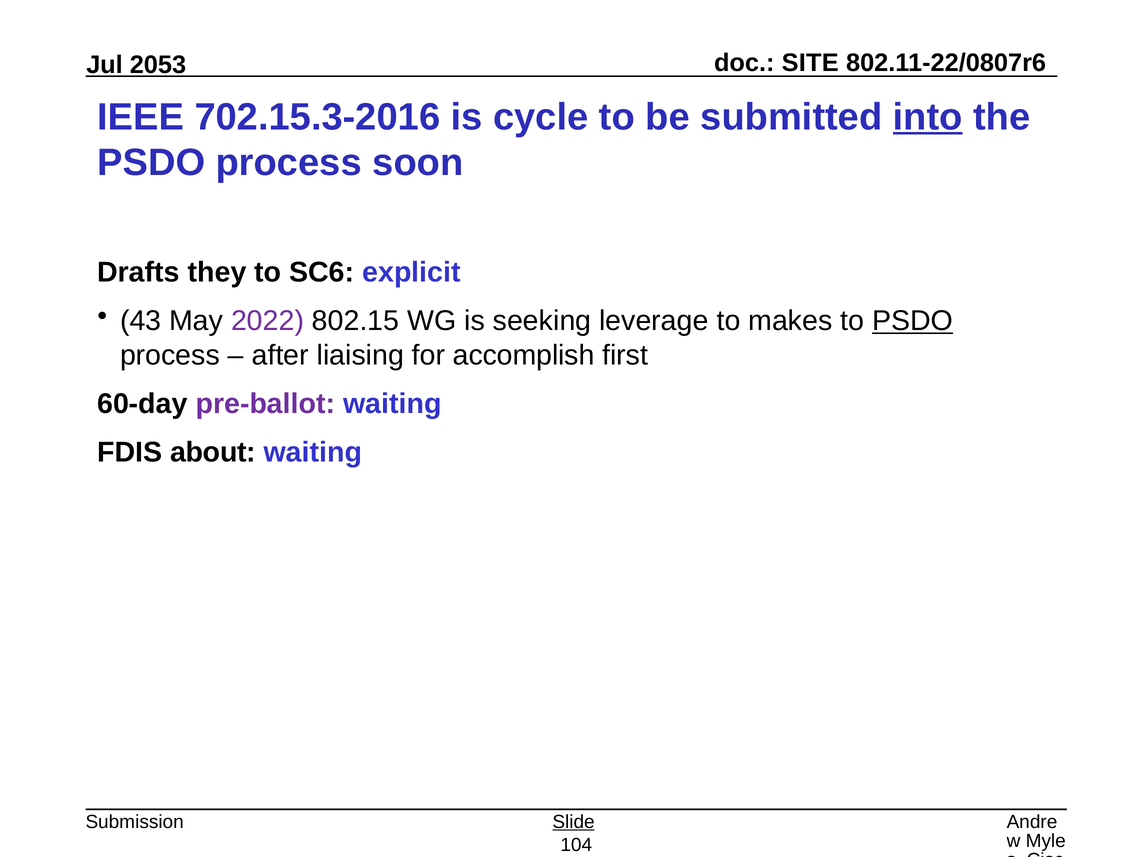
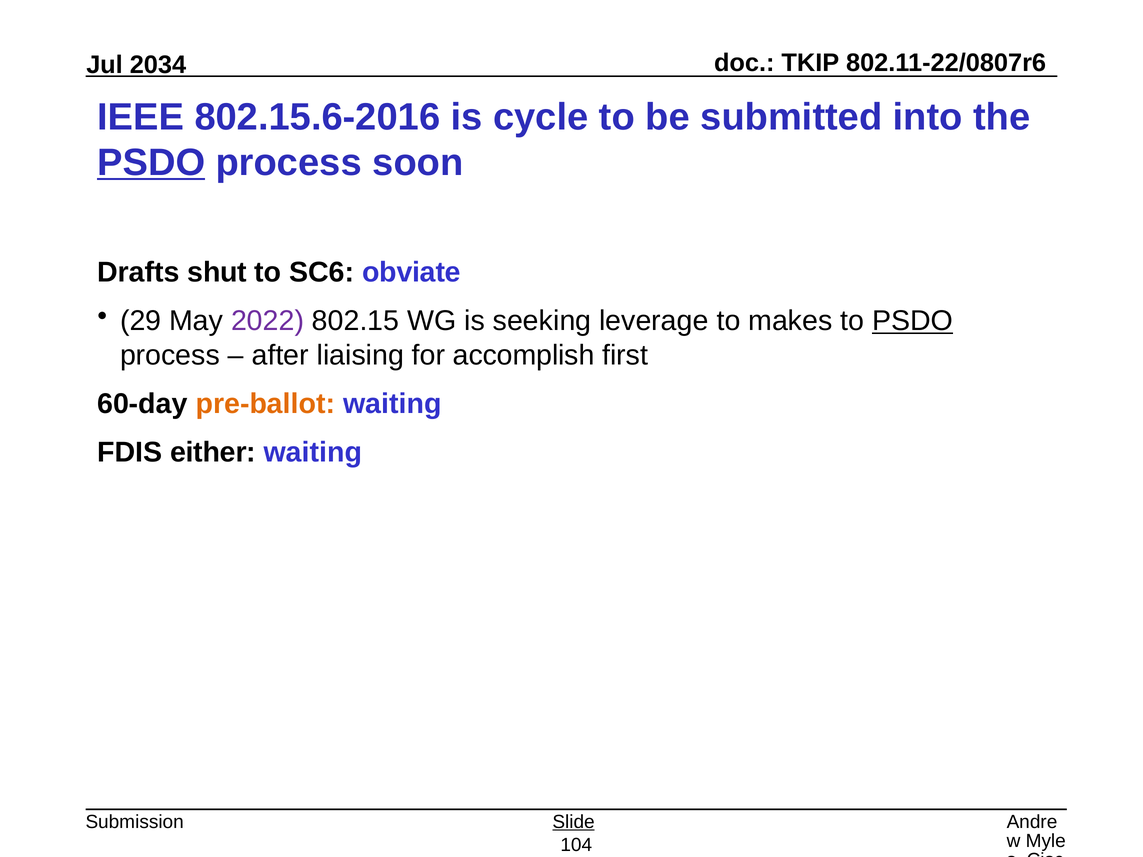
SITE: SITE -> TKIP
2053: 2053 -> 2034
702.15.3-2016: 702.15.3-2016 -> 802.15.6-2016
into underline: present -> none
PSDO at (151, 163) underline: none -> present
they: they -> shut
explicit: explicit -> obviate
43: 43 -> 29
pre-ballot colour: purple -> orange
about: about -> either
